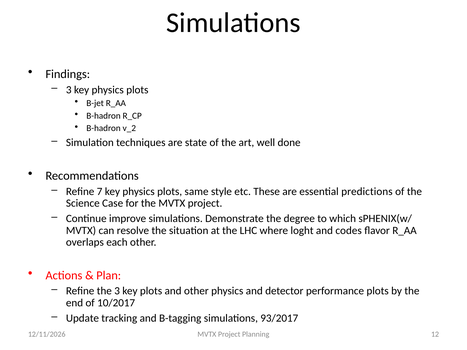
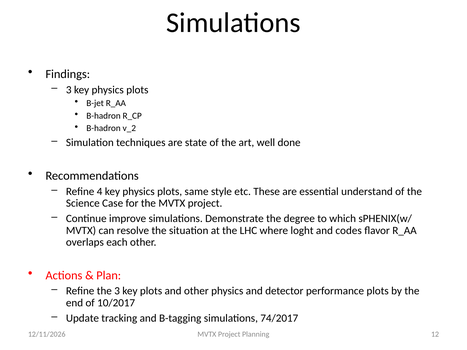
7: 7 -> 4
predictions: predictions -> understand
93/2017: 93/2017 -> 74/2017
